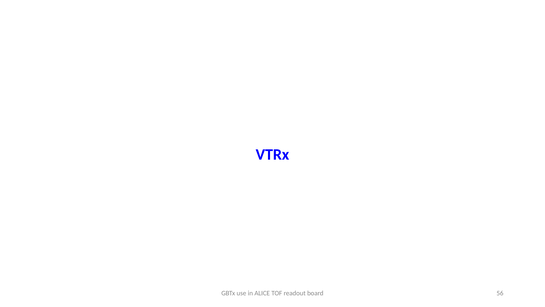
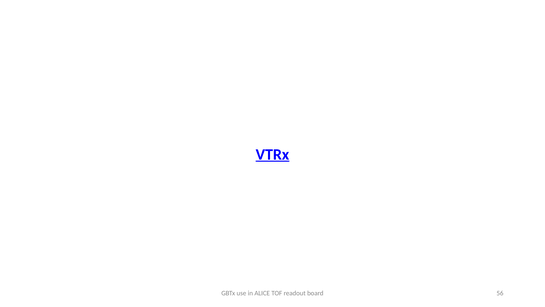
VTRx underline: none -> present
